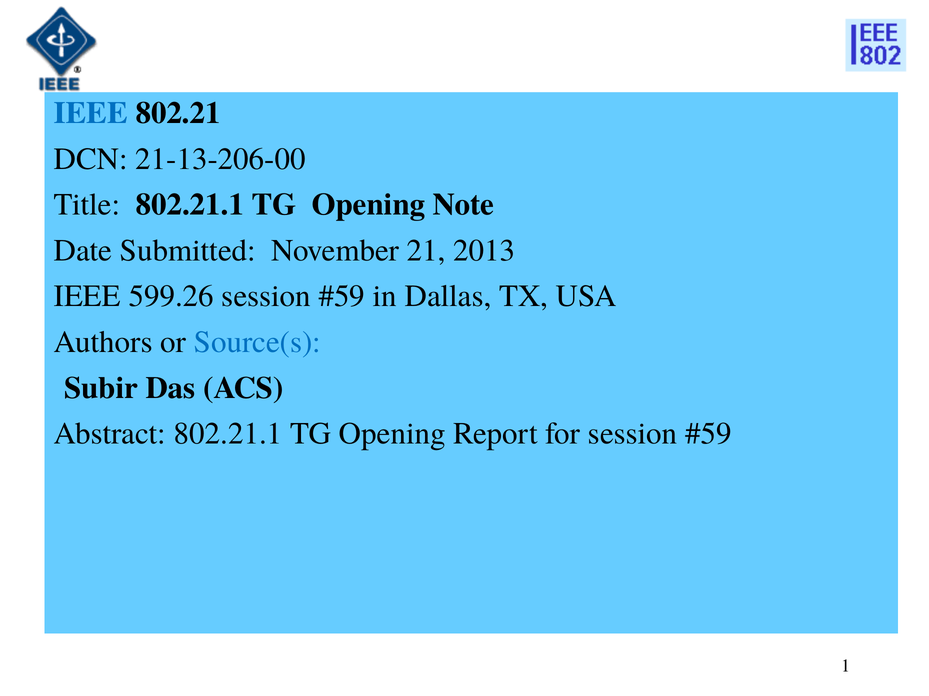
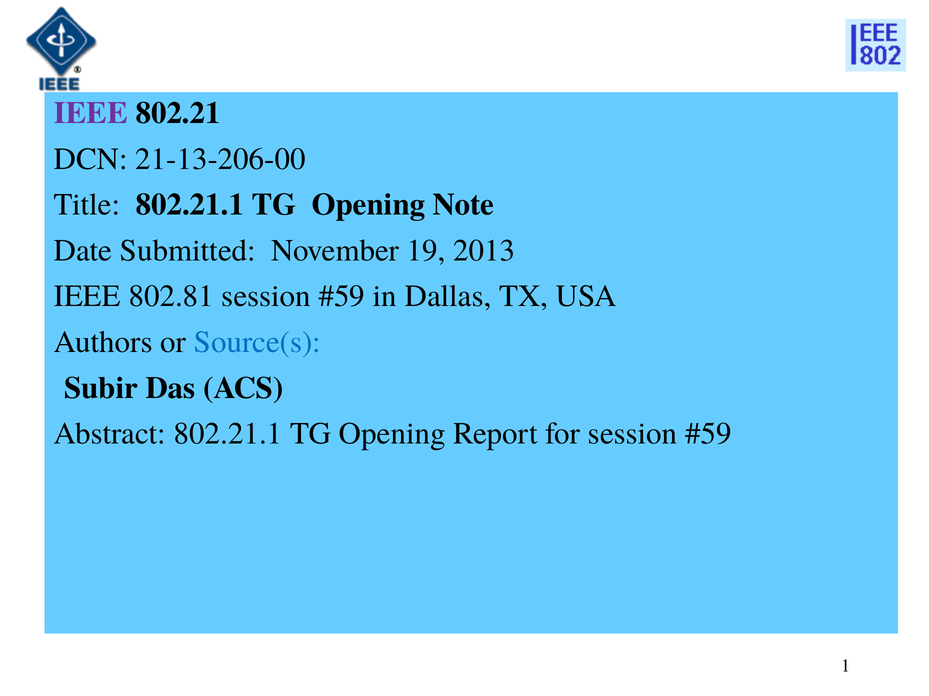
IEEE at (91, 113) colour: blue -> purple
21: 21 -> 19
599.26: 599.26 -> 802.81
